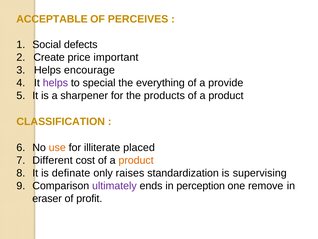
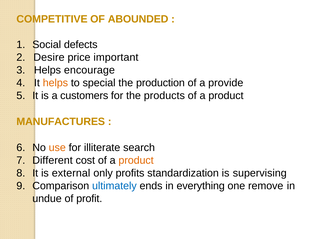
ACCEPTABLE: ACCEPTABLE -> COMPETITIVE
PERCEIVES: PERCEIVES -> ABOUNDED
Create: Create -> Desire
helps at (55, 83) colour: purple -> orange
everything: everything -> production
sharpener: sharpener -> customers
CLASSIFICATION: CLASSIFICATION -> MANUFACTURES
placed: placed -> search
definate: definate -> external
raises: raises -> profits
ultimately colour: purple -> blue
perception: perception -> everything
eraser: eraser -> undue
